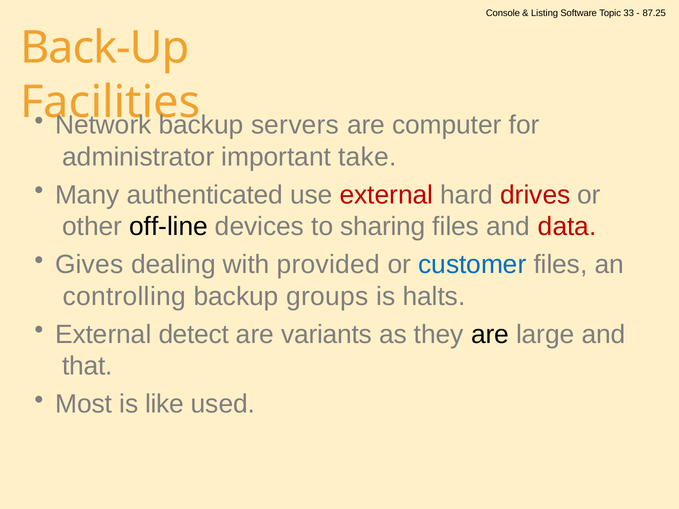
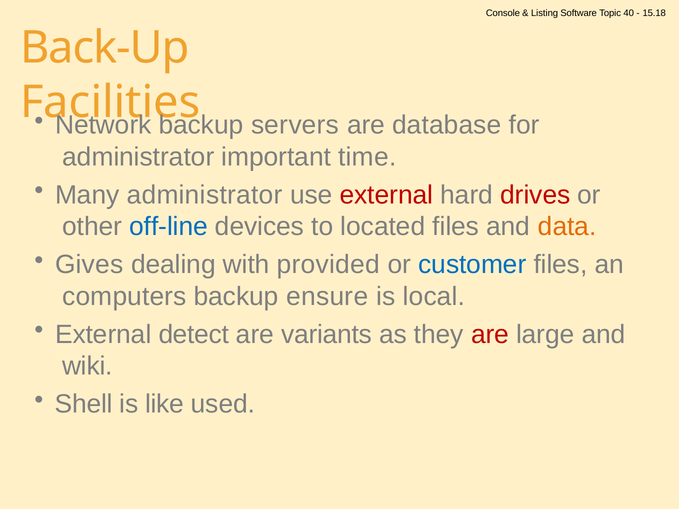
33: 33 -> 40
87.25: 87.25 -> 15.18
computer: computer -> database
take: take -> time
Many authenticated: authenticated -> administrator
off-line colour: black -> blue
sharing: sharing -> located
data colour: red -> orange
controlling: controlling -> computers
groups: groups -> ensure
halts: halts -> local
are at (490, 335) colour: black -> red
that: that -> wiki
Most: Most -> Shell
